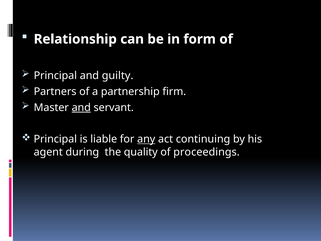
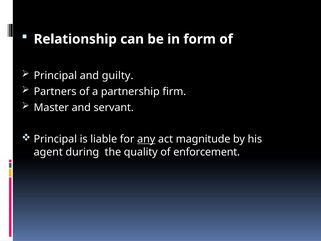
and at (81, 107) underline: present -> none
continuing: continuing -> magnitude
proceedings: proceedings -> enforcement
